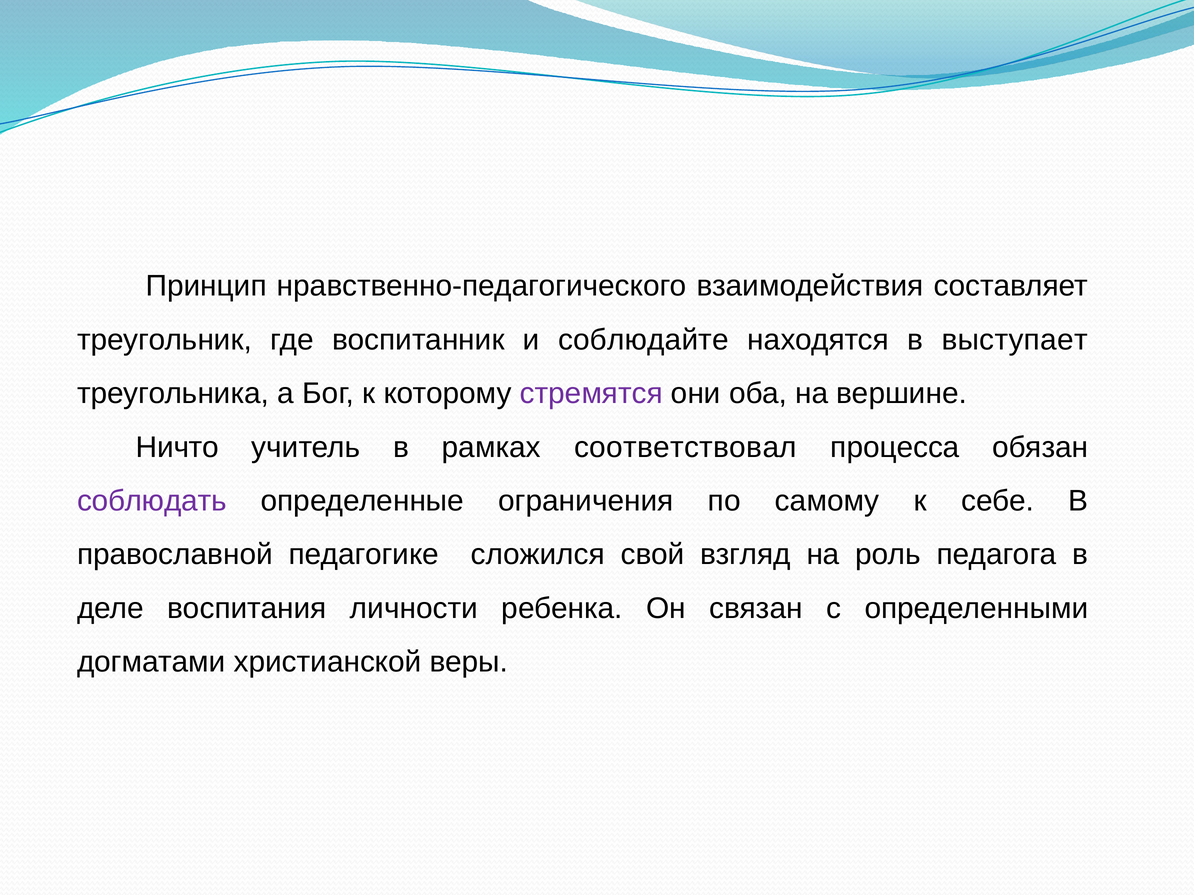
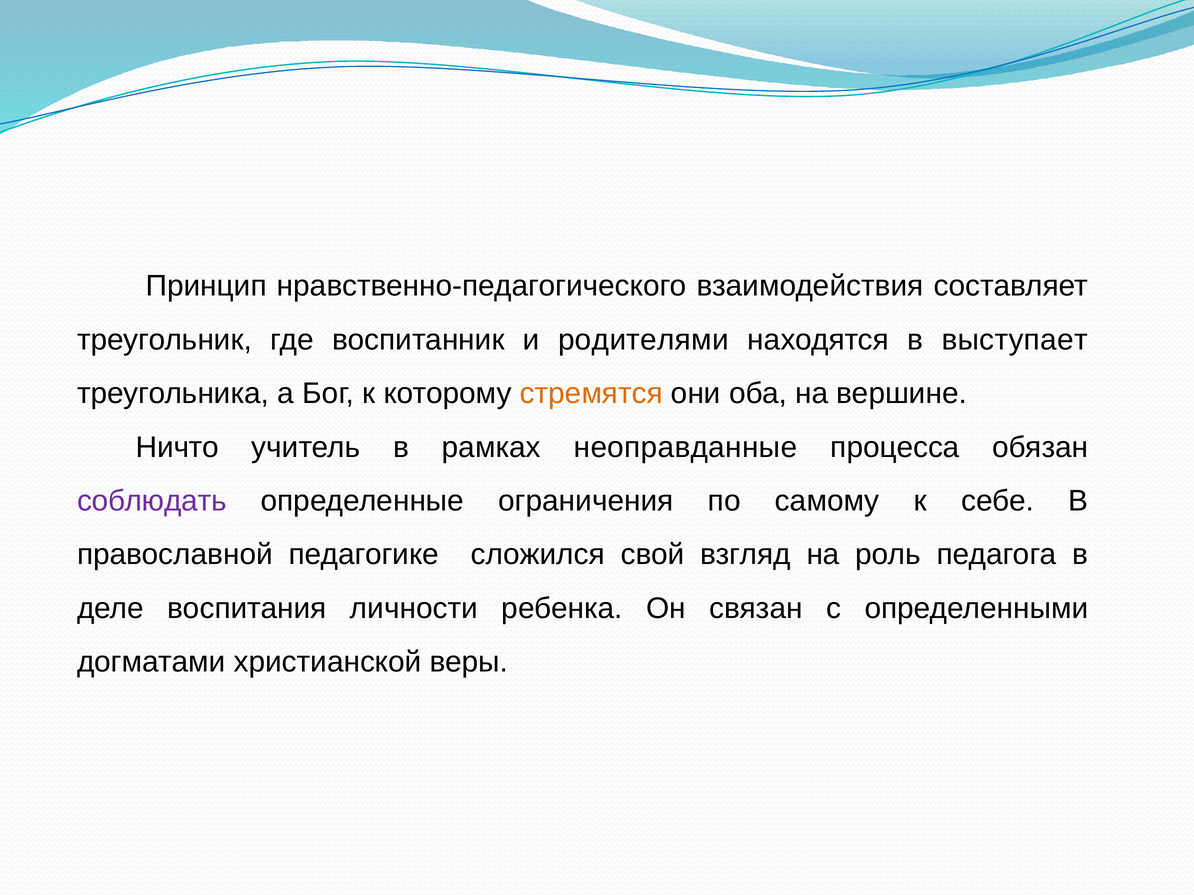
соблюдайте: соблюдайте -> родителями
стремятся colour: purple -> orange
соответствовал: соответствовал -> неоправданные
